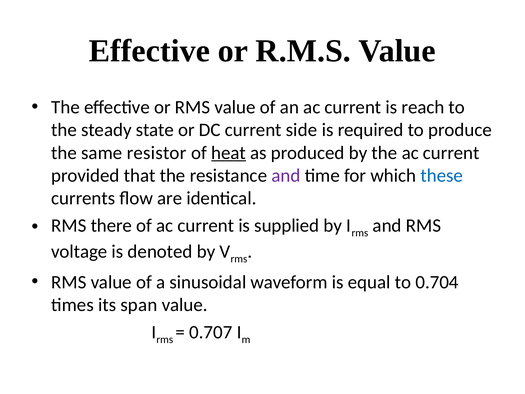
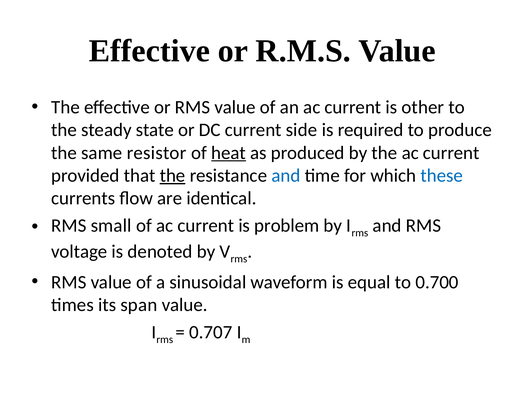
reach: reach -> other
the at (173, 175) underline: none -> present
and at (286, 175) colour: purple -> blue
there: there -> small
supplied: supplied -> problem
0.704: 0.704 -> 0.700
